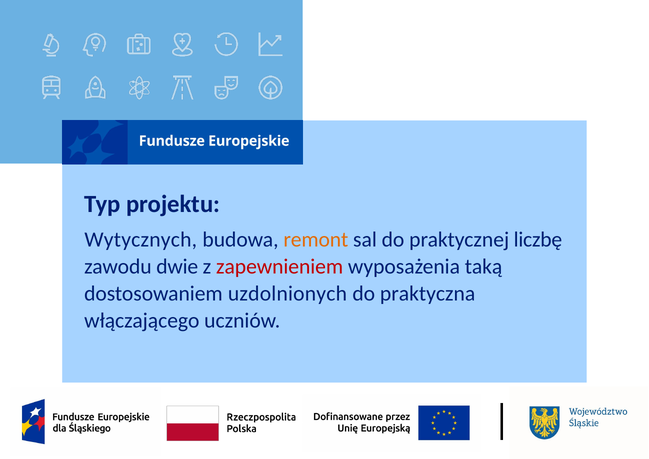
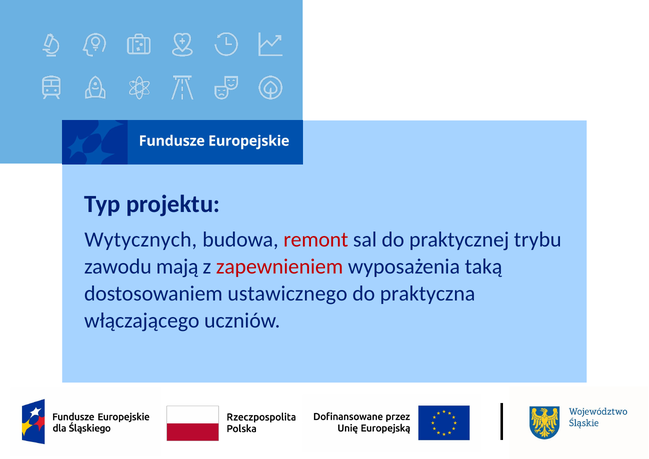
remont colour: orange -> red
liczbę: liczbę -> trybu
dwie: dwie -> mają
uzdolnionych: uzdolnionych -> ustawicznego
